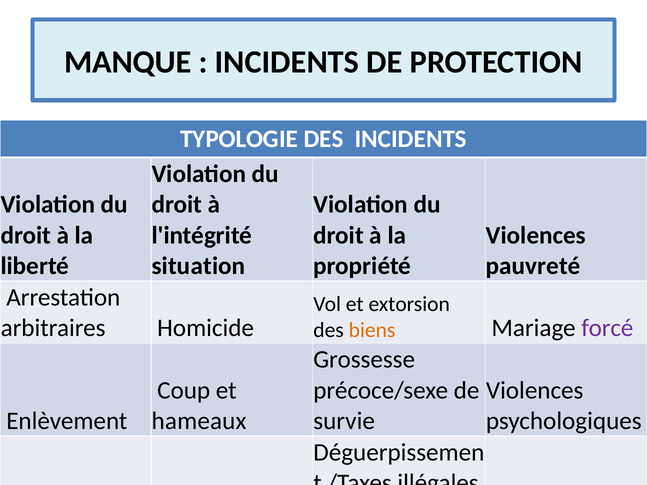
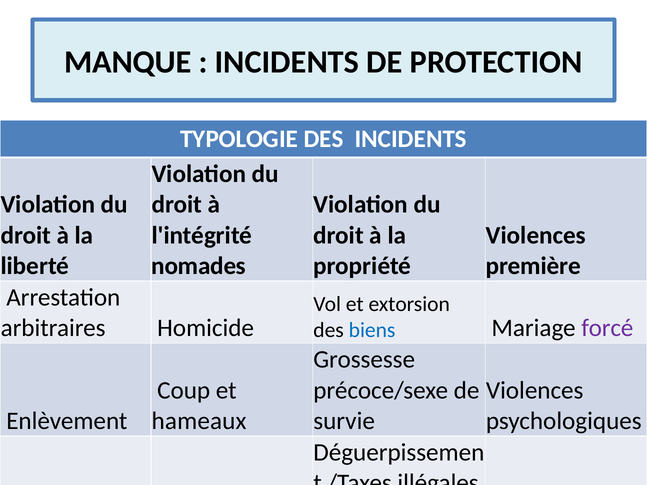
situation: situation -> nomades
pauvreté: pauvreté -> première
biens colour: orange -> blue
